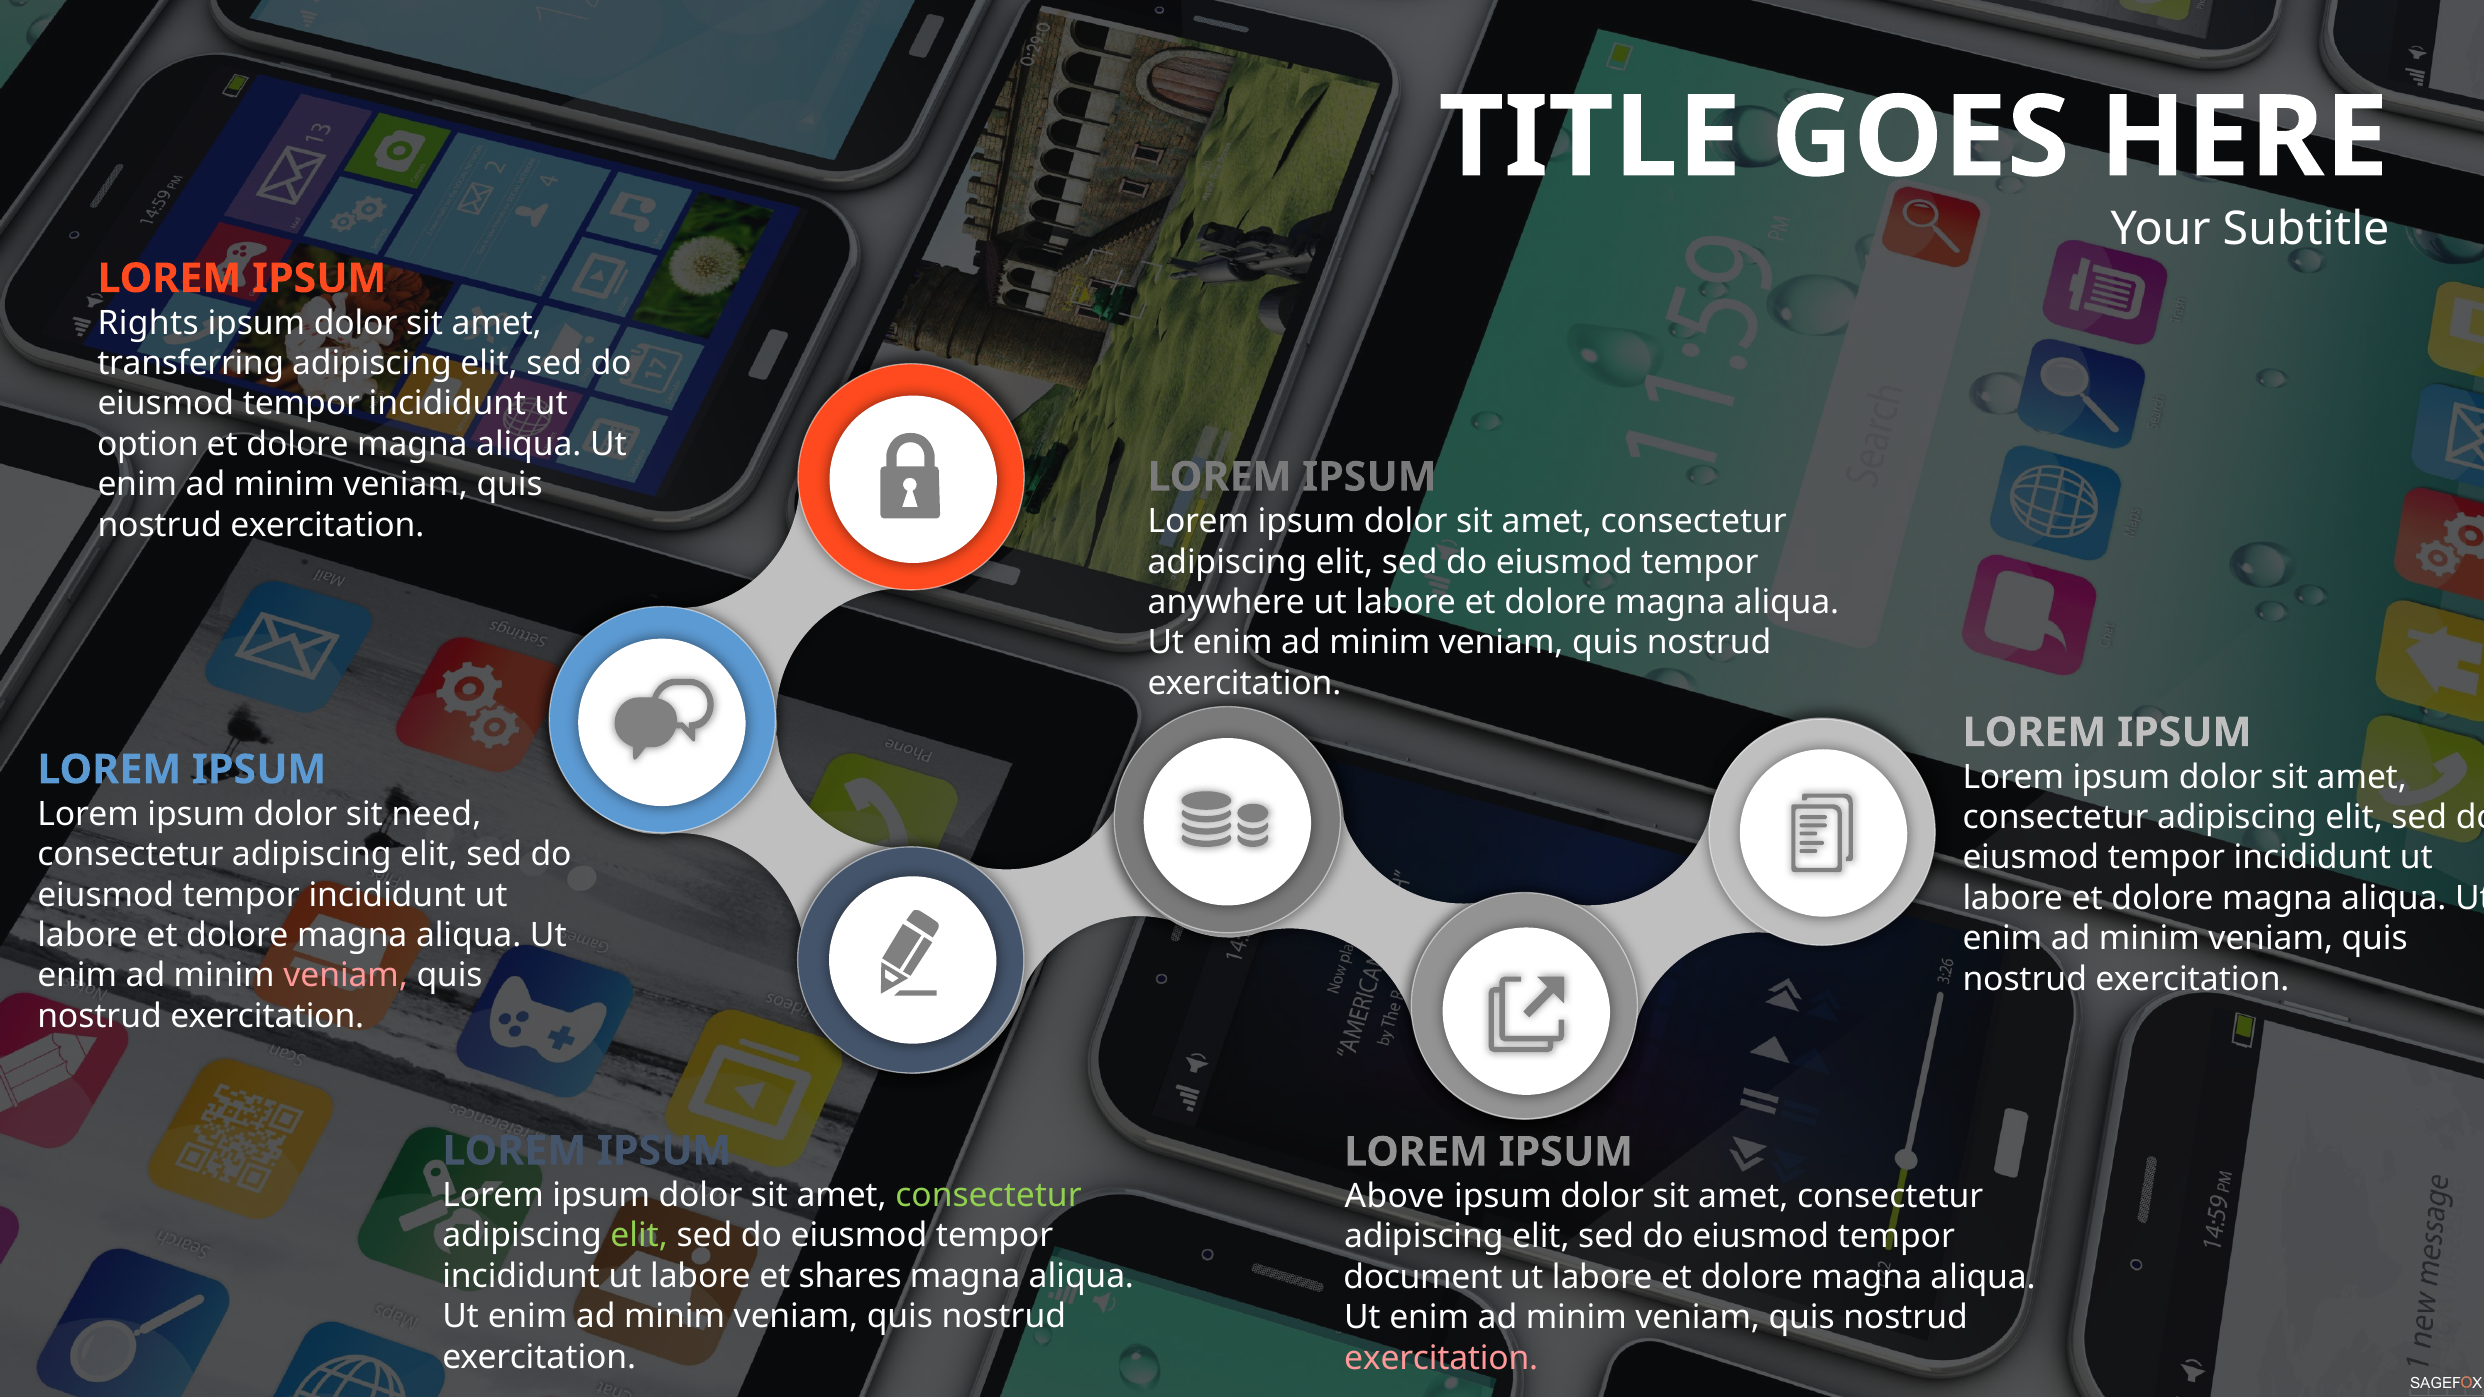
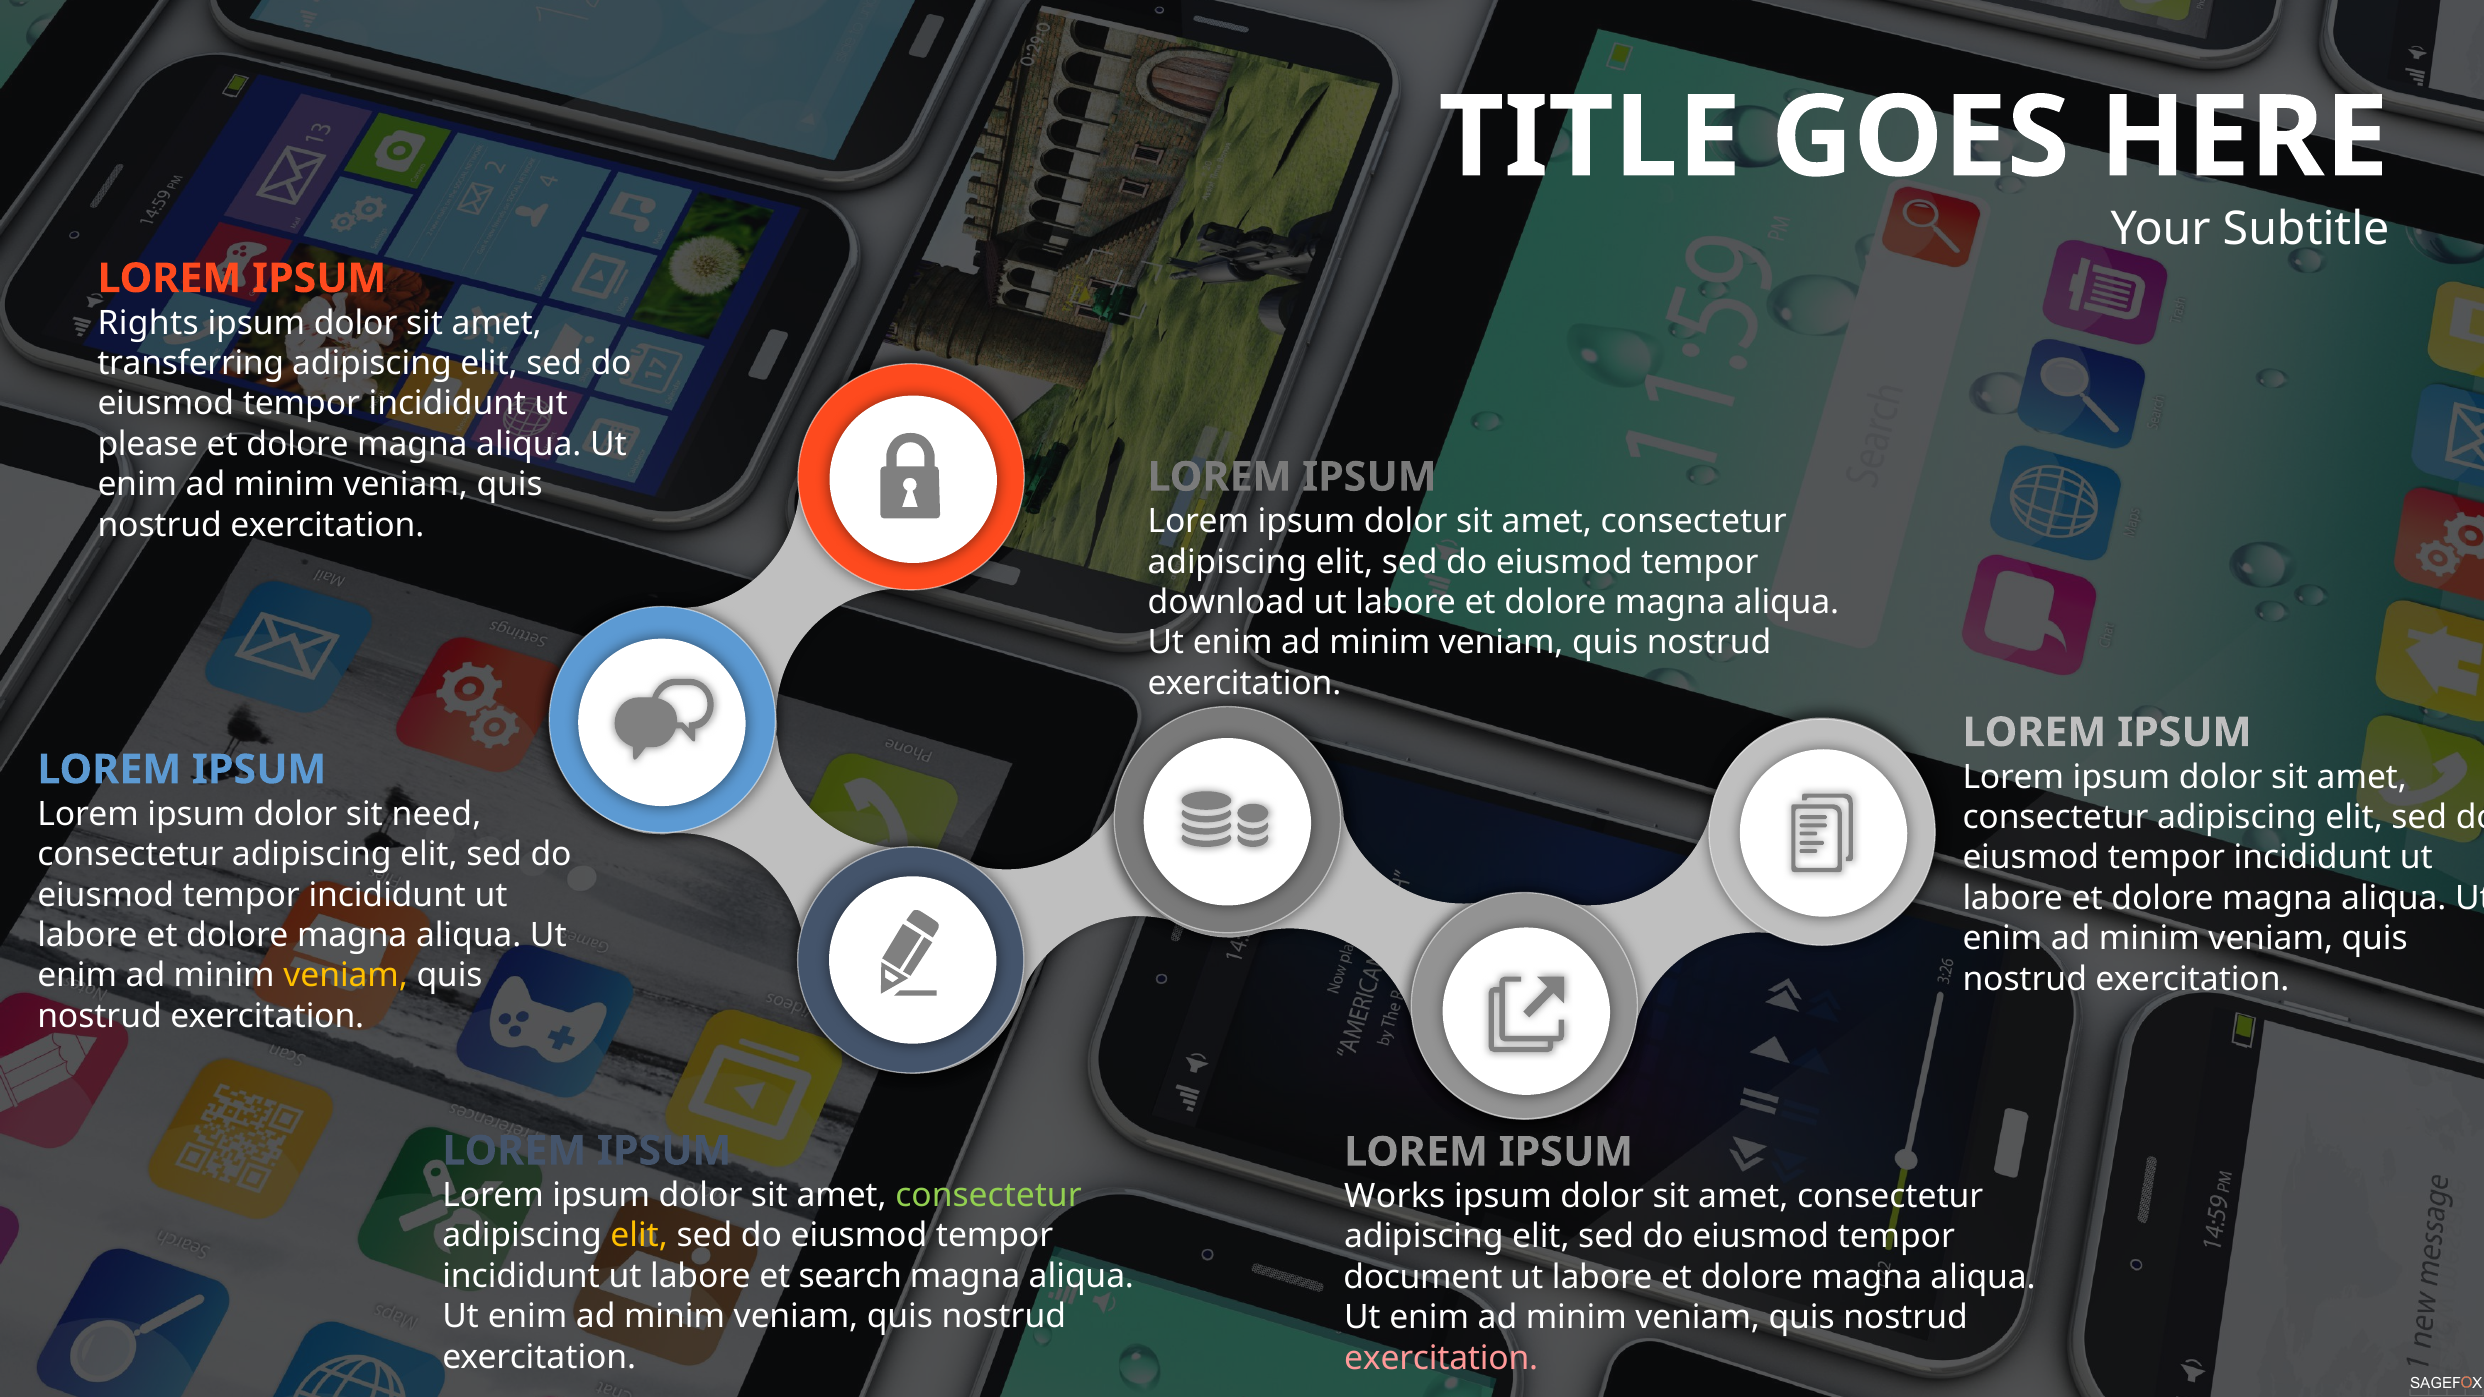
option: option -> please
anywhere: anywhere -> download
veniam at (346, 976) colour: pink -> yellow
Above: Above -> Works
elit at (639, 1236) colour: light green -> yellow
shares: shares -> search
